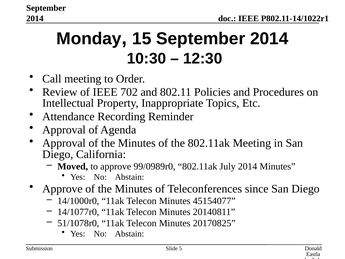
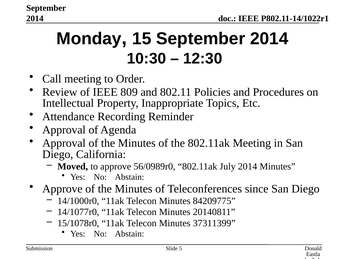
702: 702 -> 809
99/0989r0: 99/0989r0 -> 56/0989r0
45154077: 45154077 -> 84209775
51/1078r0: 51/1078r0 -> 15/1078r0
20170825: 20170825 -> 37311399
